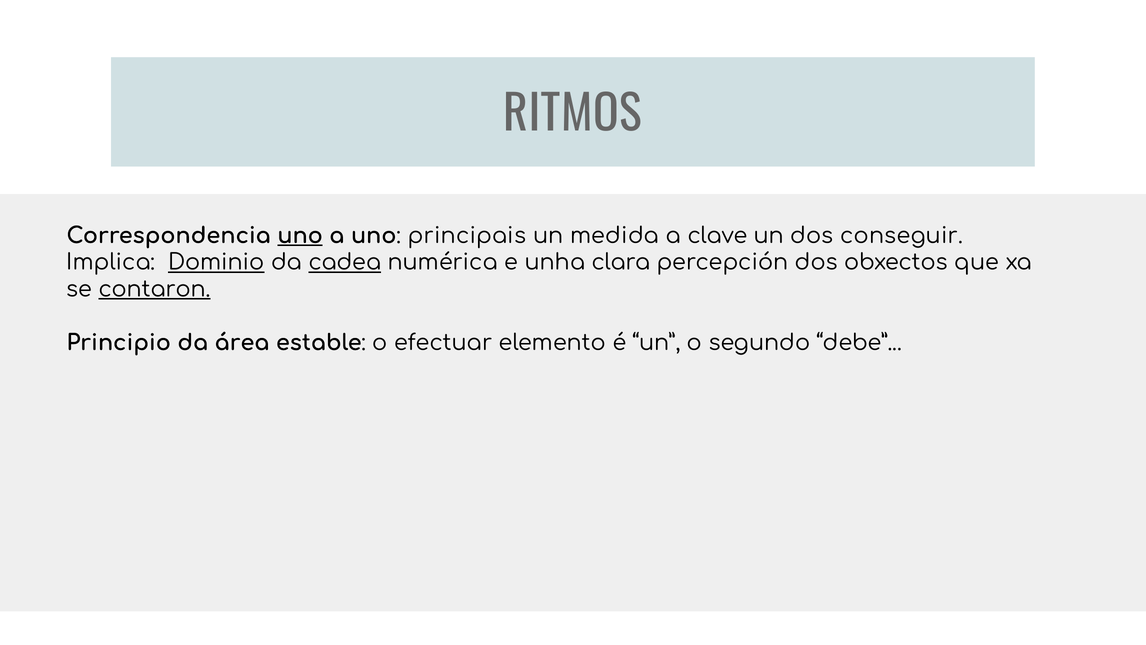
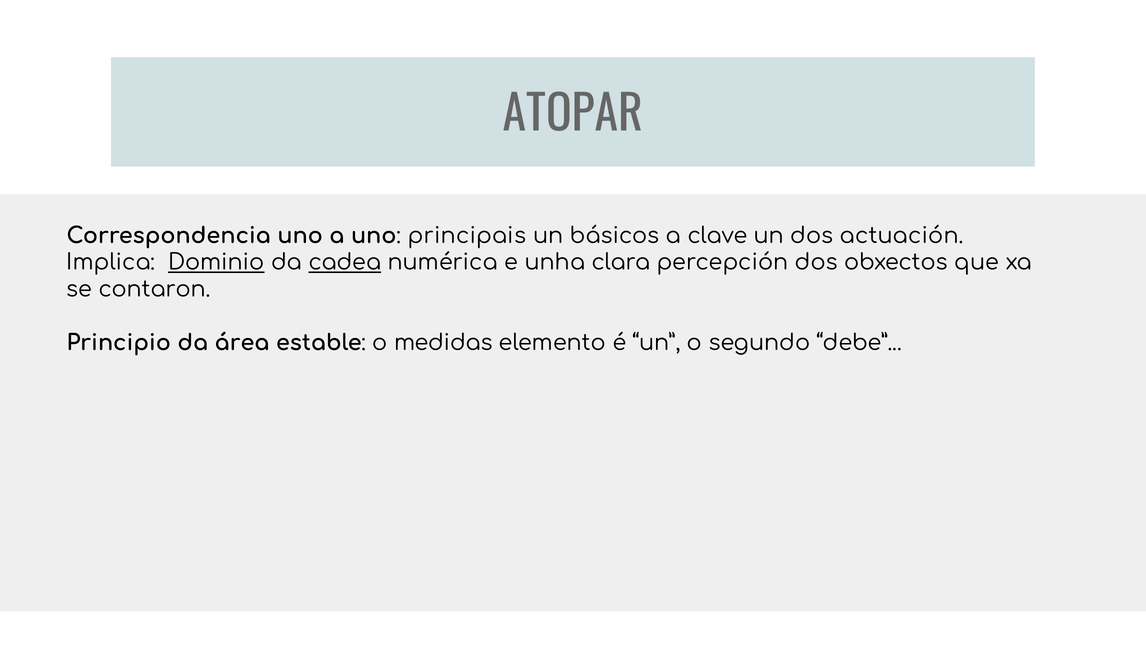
RITMOS: RITMOS -> ATOPAR
uno at (300, 236) underline: present -> none
medida: medida -> básicos
conseguir: conseguir -> actuación
contaron underline: present -> none
efectuar: efectuar -> medidas
